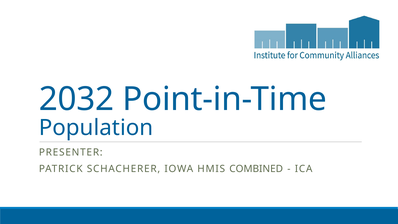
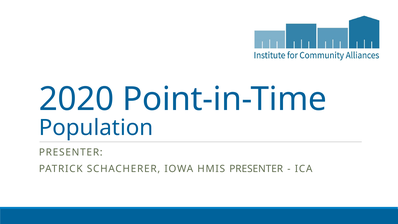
2032: 2032 -> 2020
HMIS COMBINED: COMBINED -> PRESENTER
